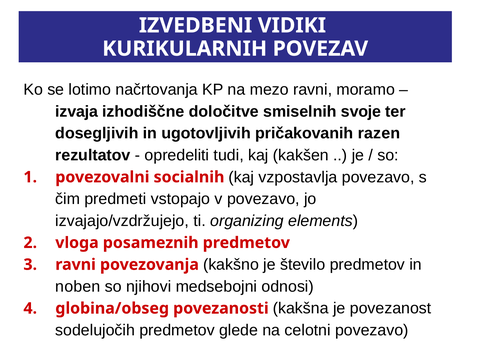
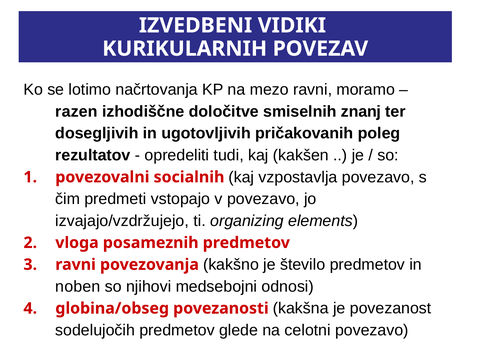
izvaja: izvaja -> razen
svoje: svoje -> znanj
razen: razen -> poleg
